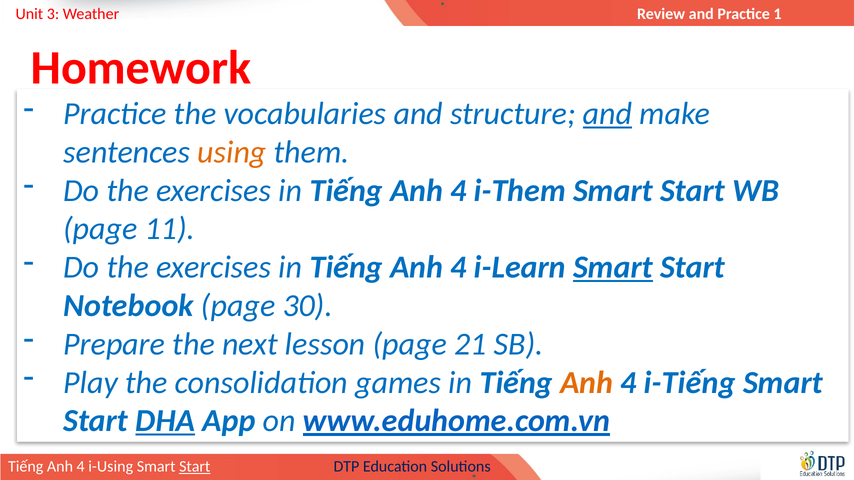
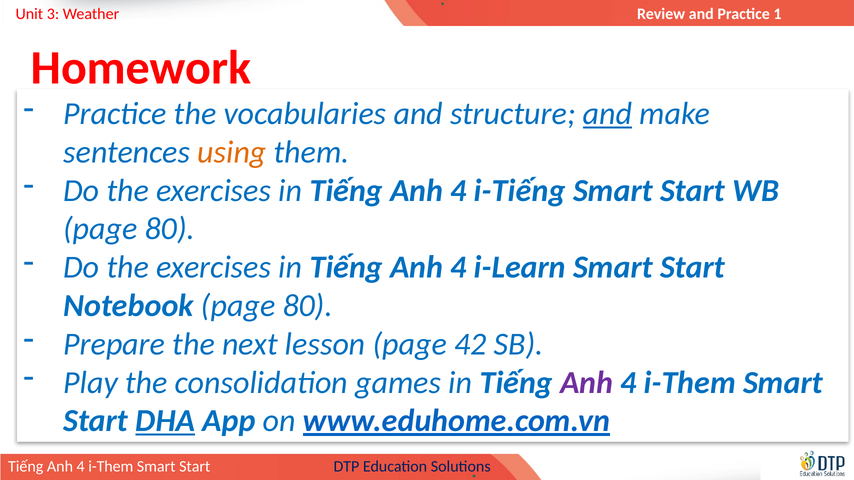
i-Them: i-Them -> i-Tiếng
11 at (170, 229): 11 -> 80
Smart at (613, 268) underline: present -> none
Notebook page 30: 30 -> 80
21: 21 -> 42
Anh at (587, 383) colour: orange -> purple
i-Tiếng at (690, 383): i-Tiếng -> i-Them
i-Using at (111, 467): i-Using -> i-Them
Start at (195, 467) underline: present -> none
